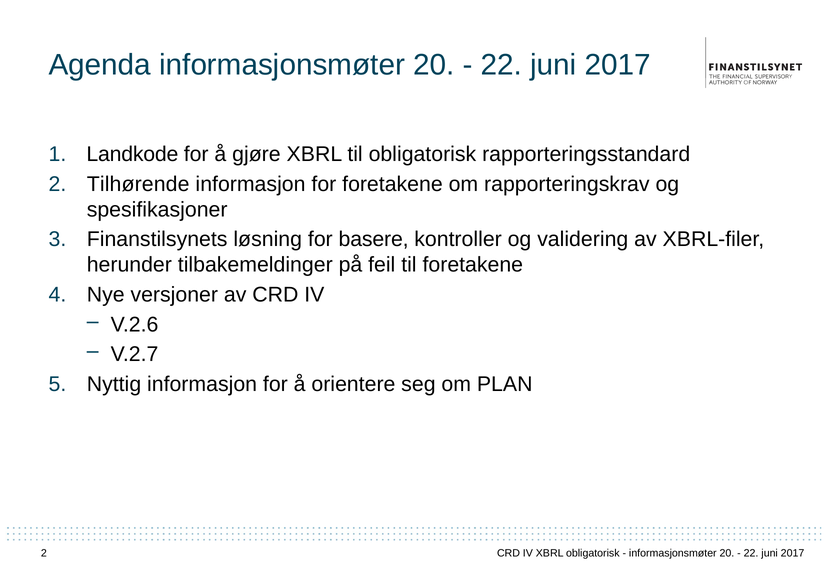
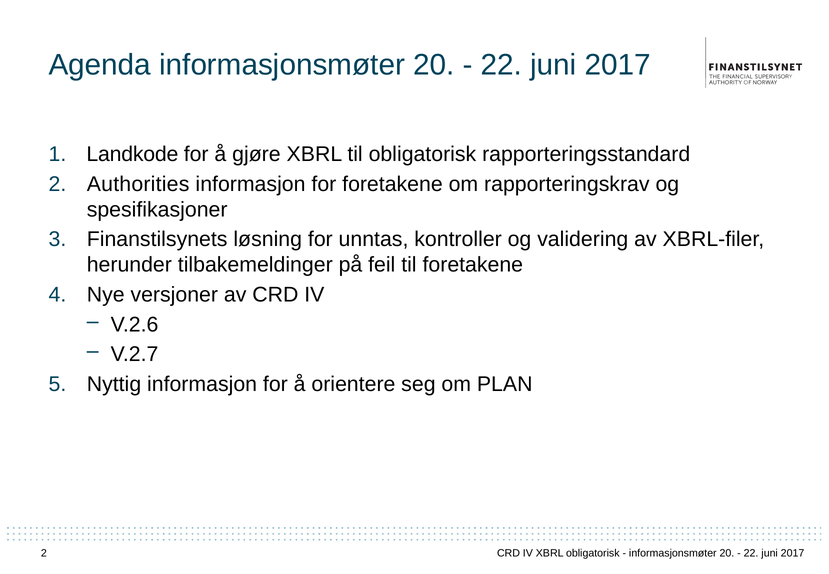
Tilhørende: Tilhørende -> Authorities
basere: basere -> unntas
